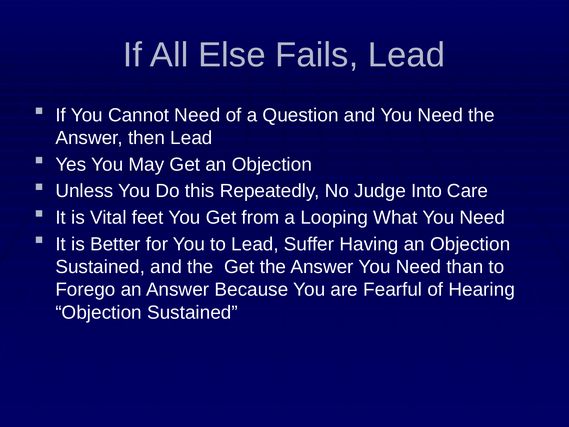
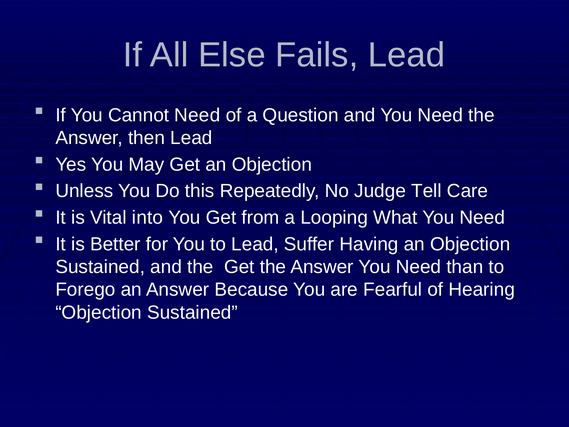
Into: Into -> Tell
feet: feet -> into
